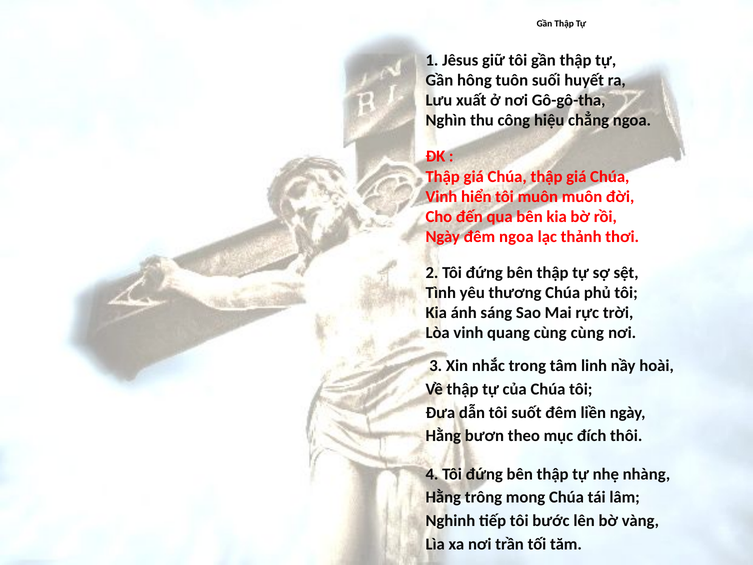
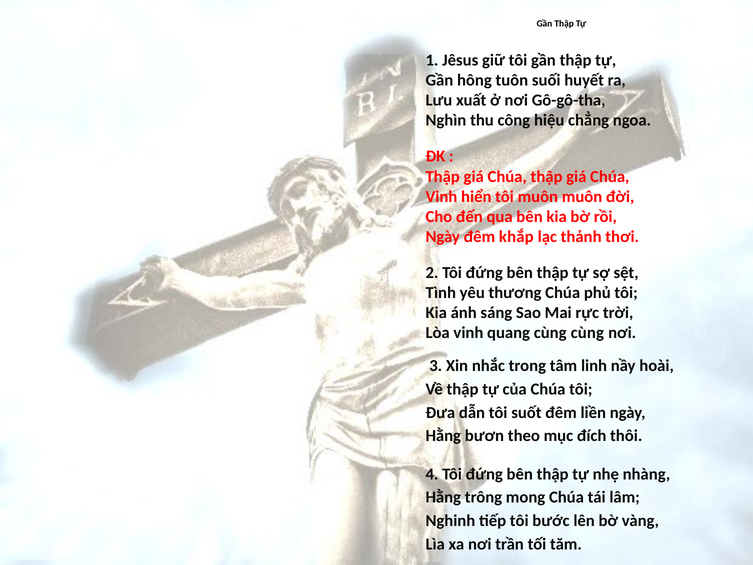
đêm ngoa: ngoa -> khắp
